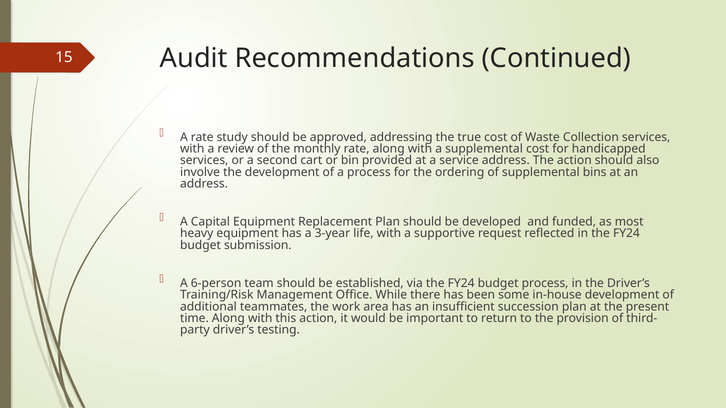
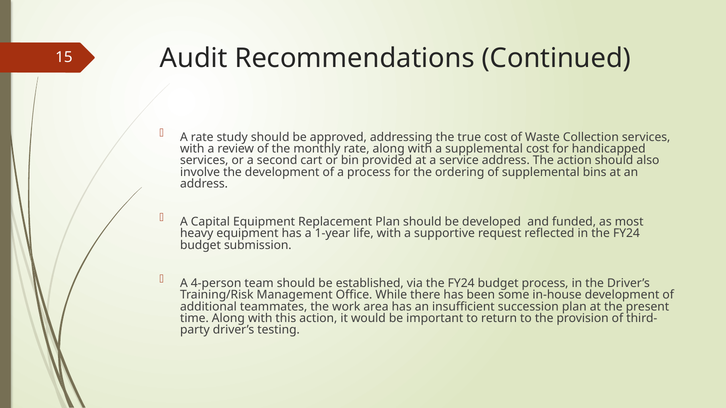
3-year: 3-year -> 1-year
6-person: 6-person -> 4-person
